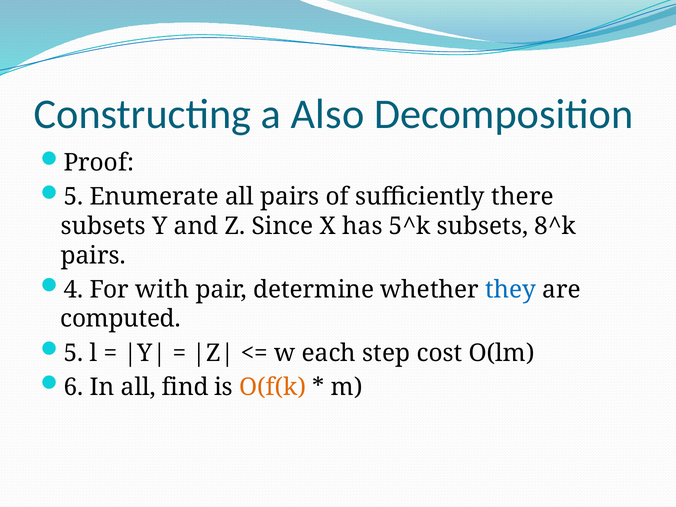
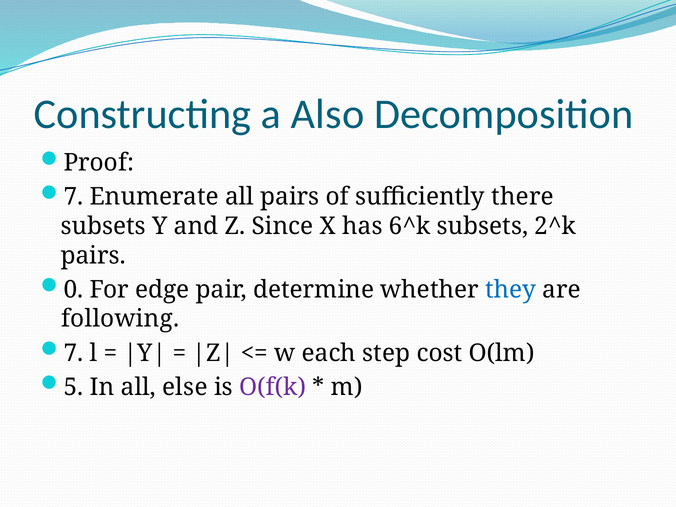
5 at (74, 197): 5 -> 7
5^k: 5^k -> 6^k
8^k: 8^k -> 2^k
4: 4 -> 0
with: with -> edge
computed: computed -> following
5 at (74, 353): 5 -> 7
6: 6 -> 5
find: find -> else
O(f(k colour: orange -> purple
